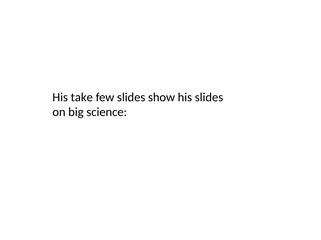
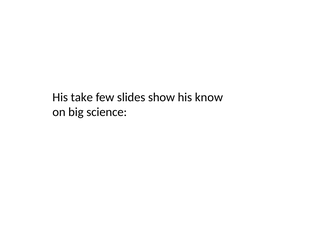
his slides: slides -> know
